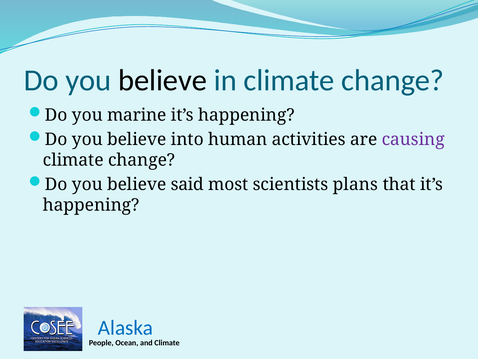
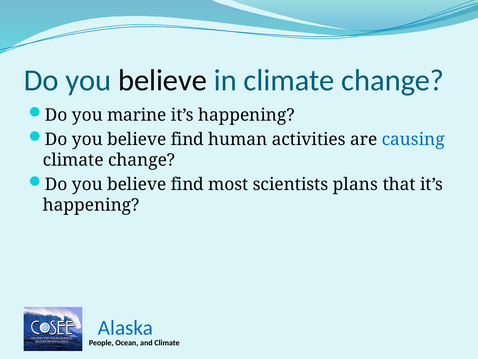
into at (187, 139): into -> find
causing colour: purple -> blue
said at (187, 184): said -> find
